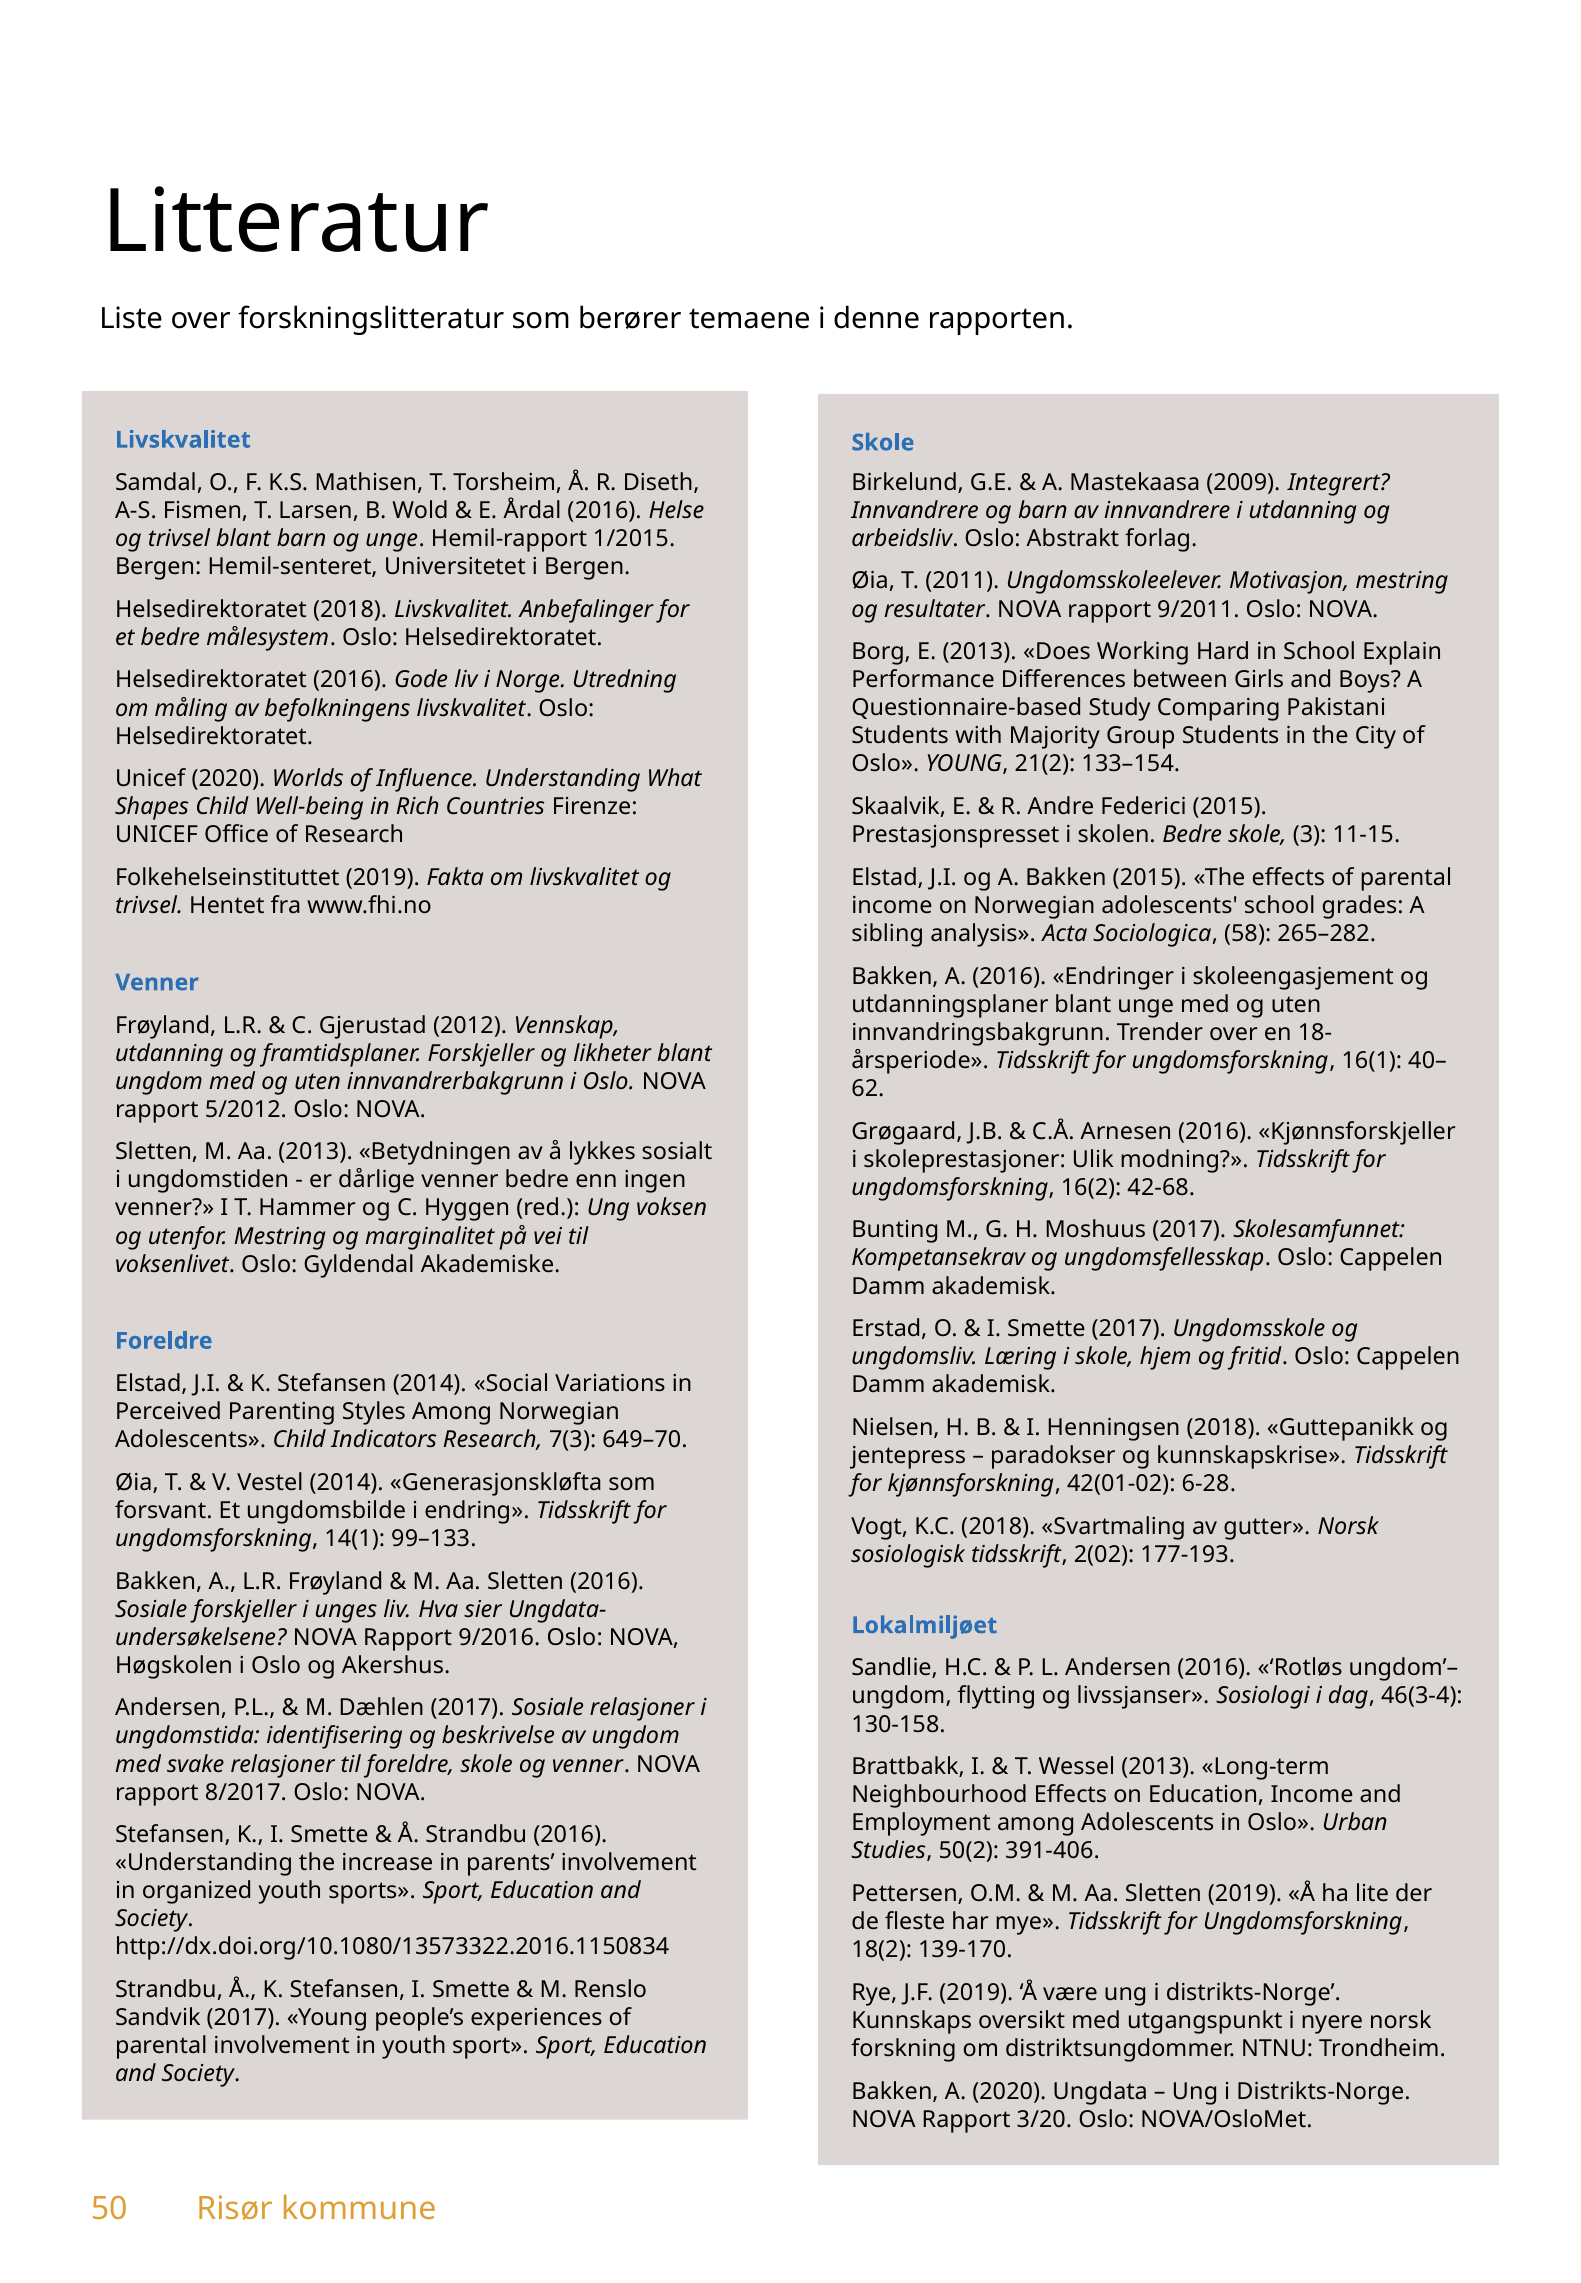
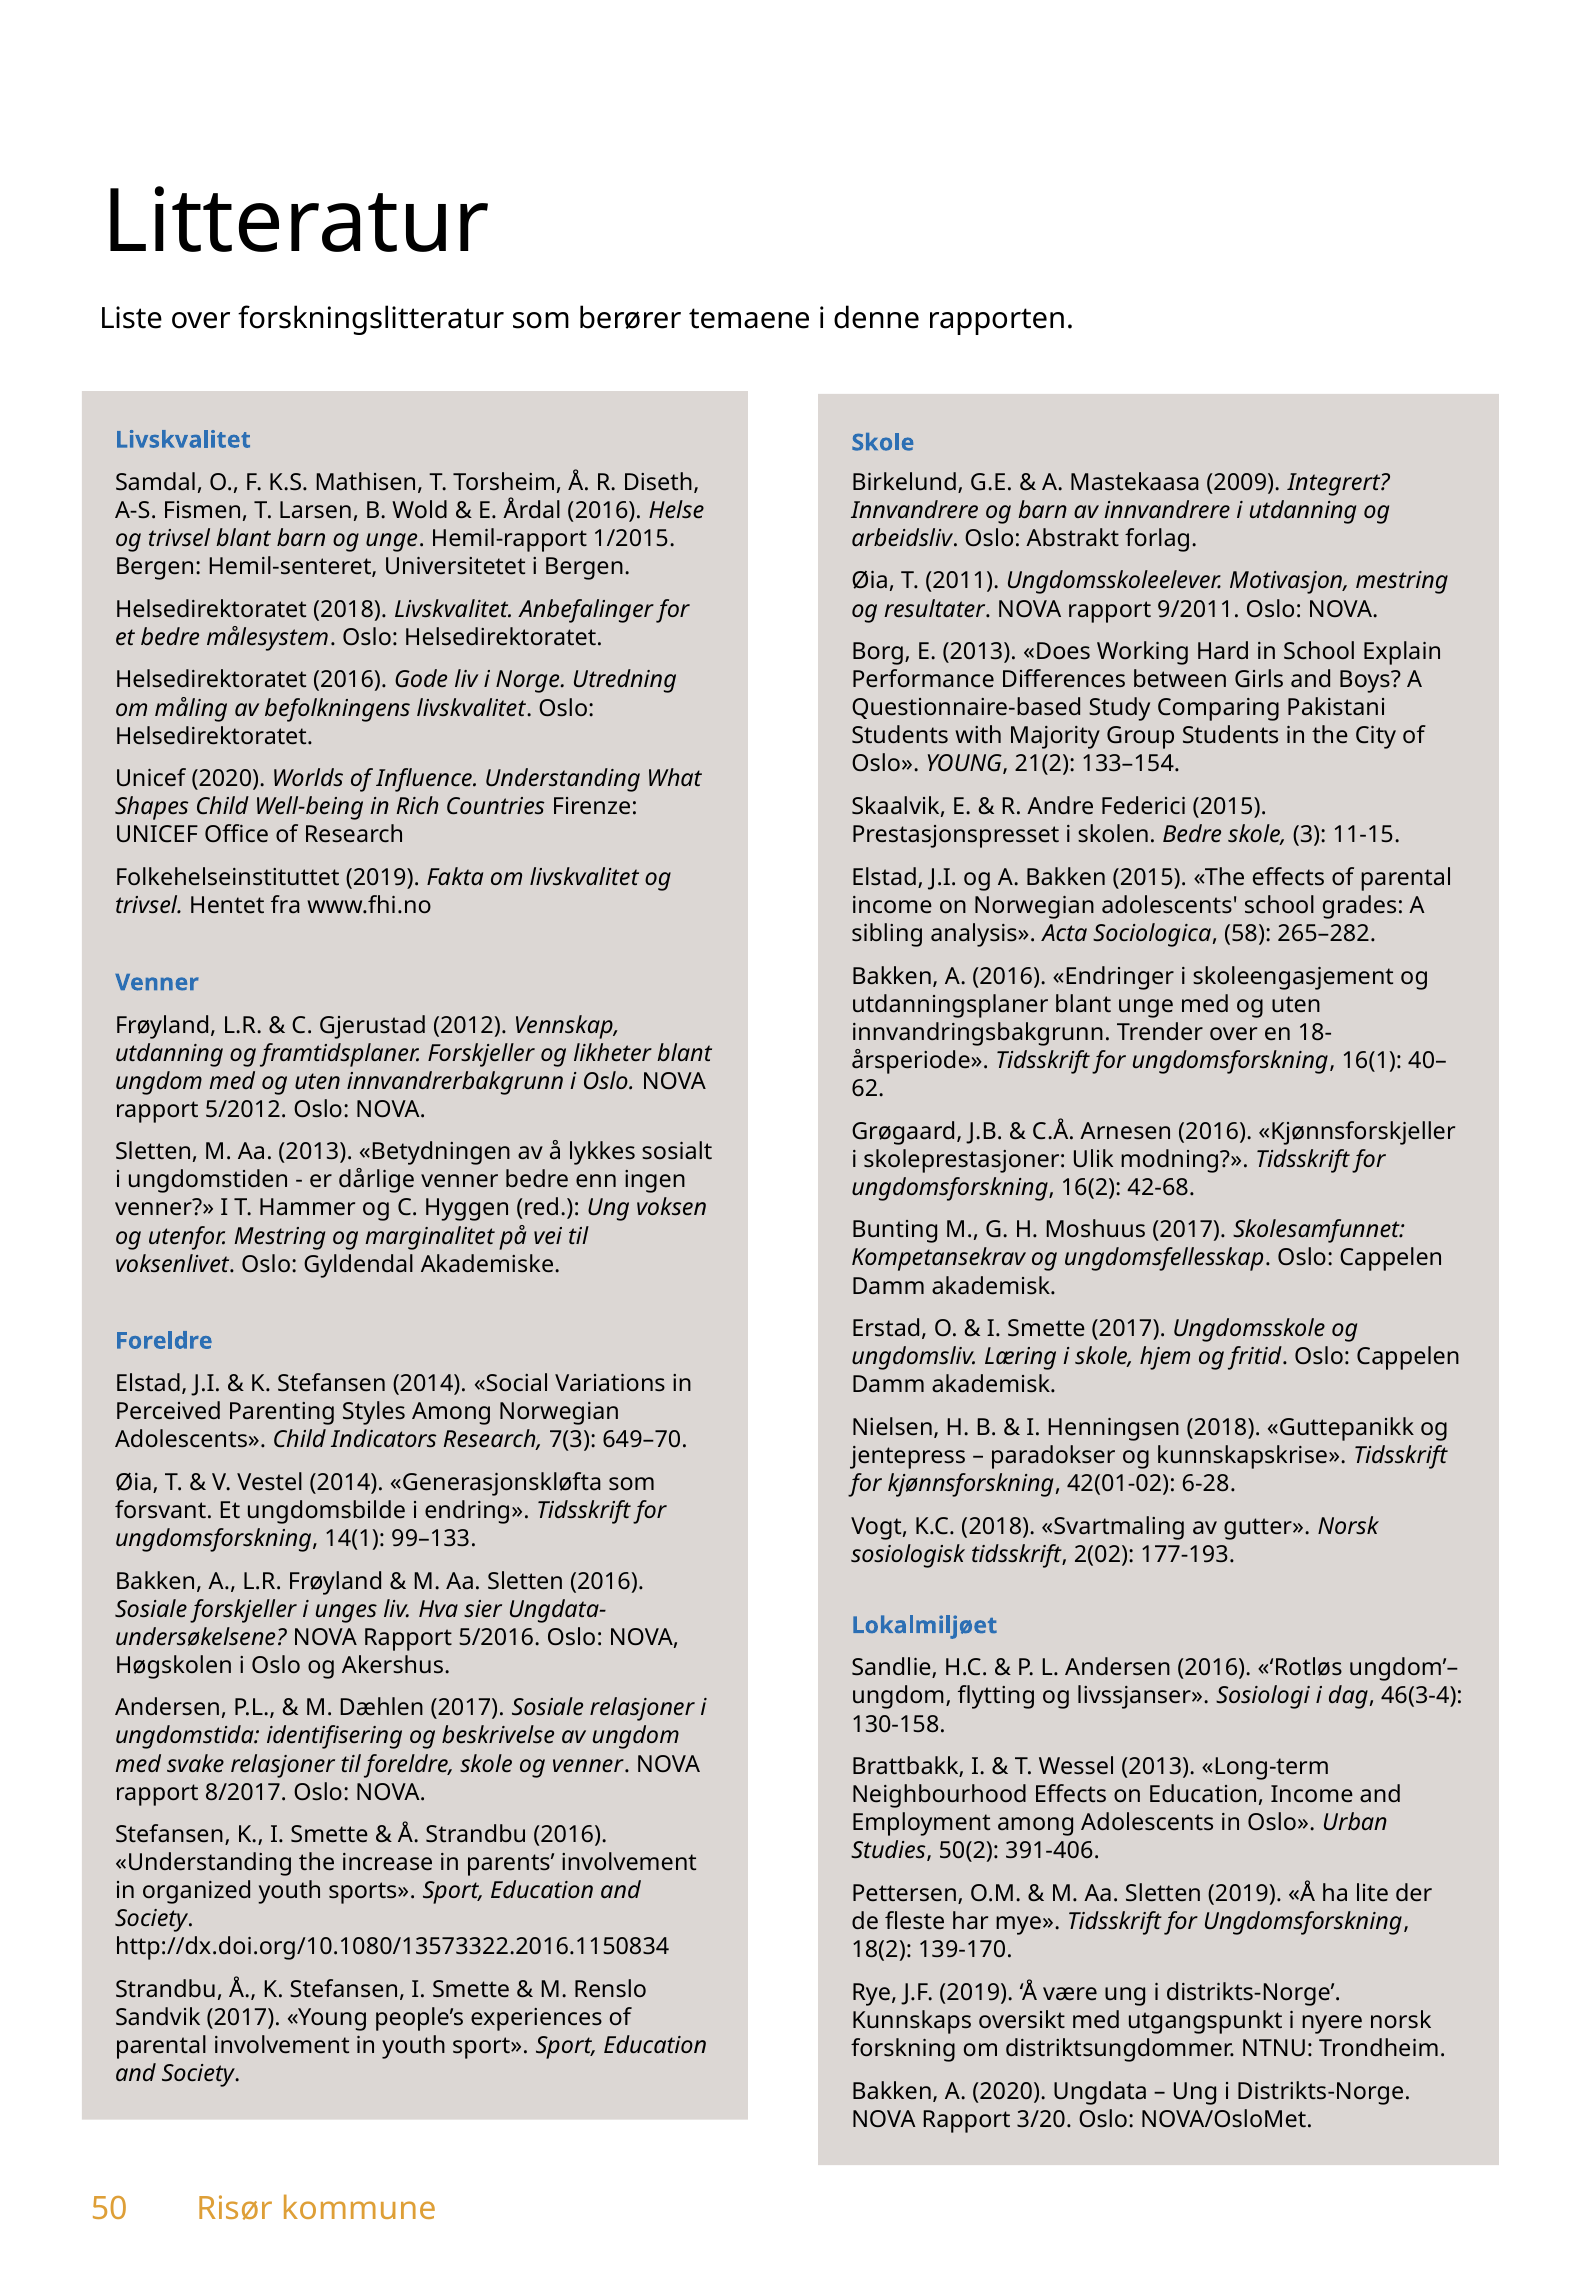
9/2016: 9/2016 -> 5/2016
